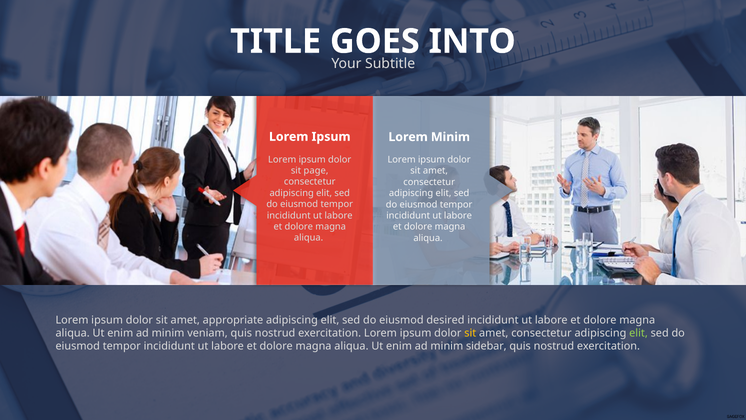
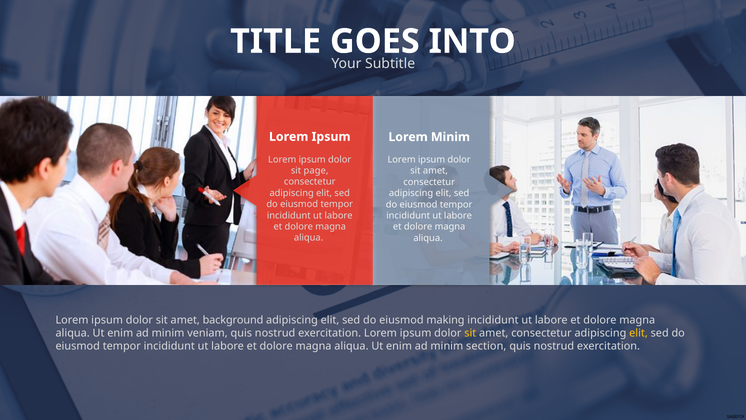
appropriate: appropriate -> background
desired: desired -> making
elit at (639, 333) colour: light green -> yellow
sidebar: sidebar -> section
